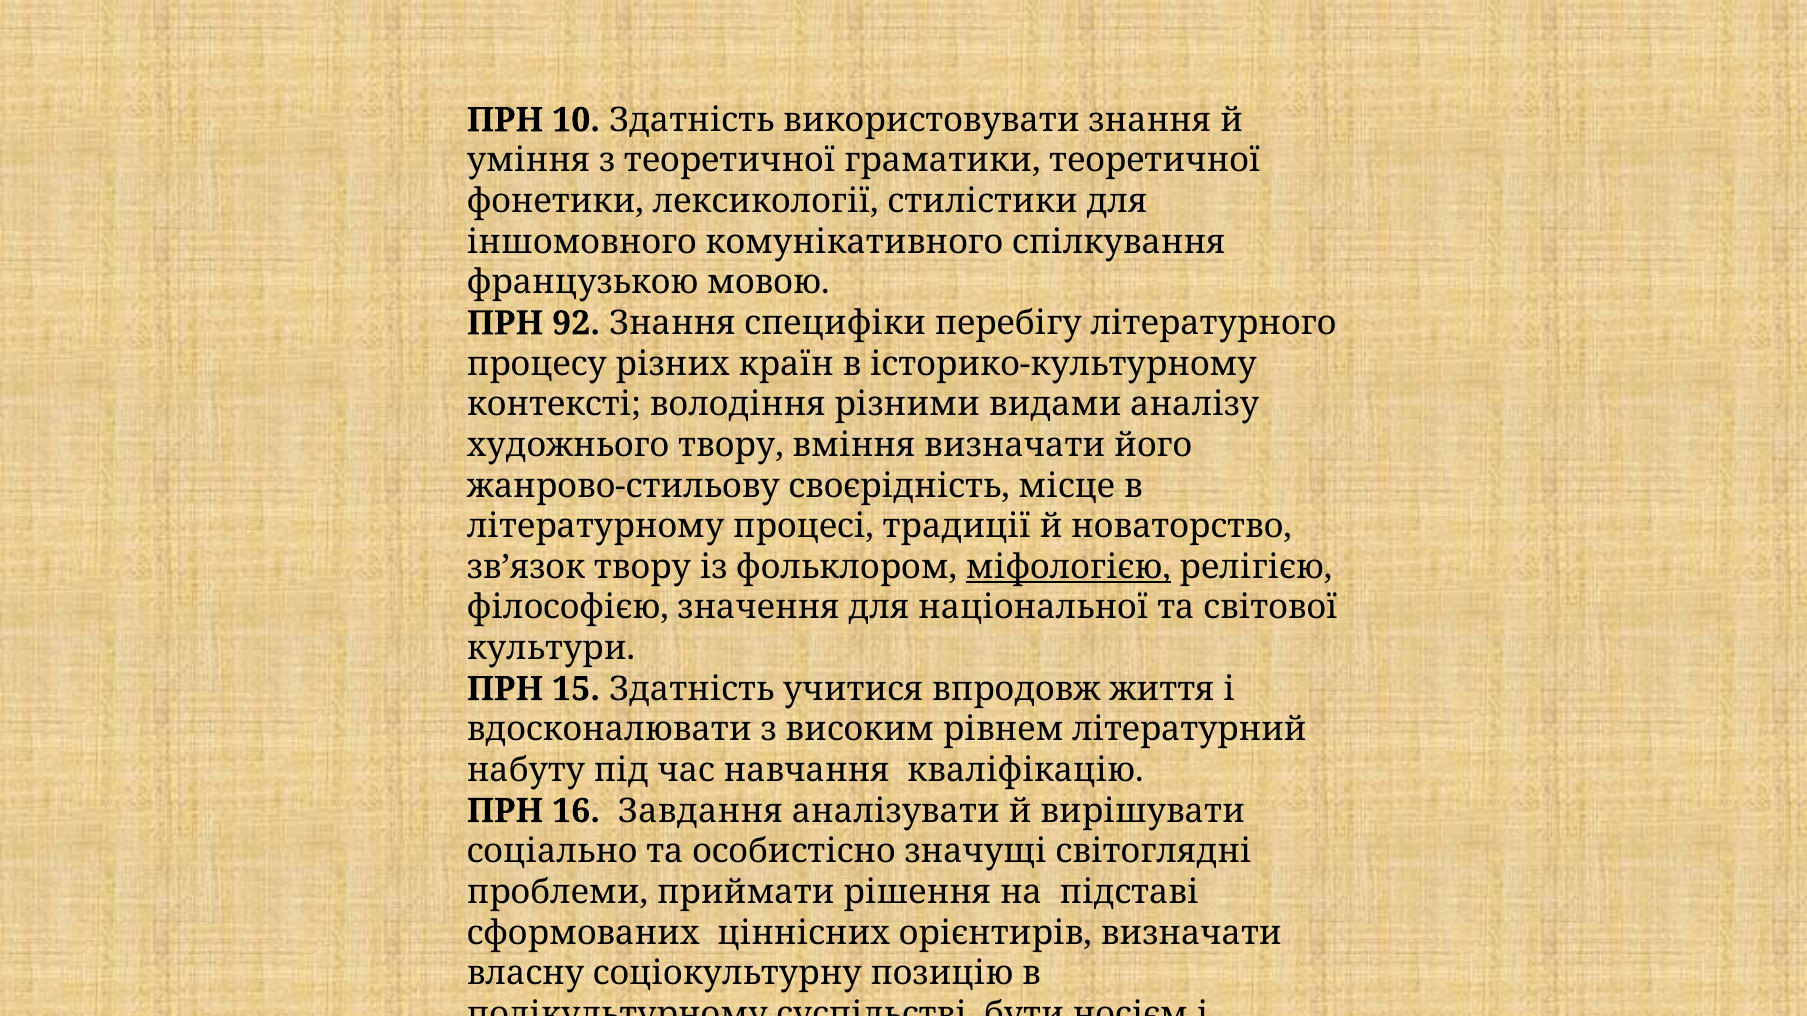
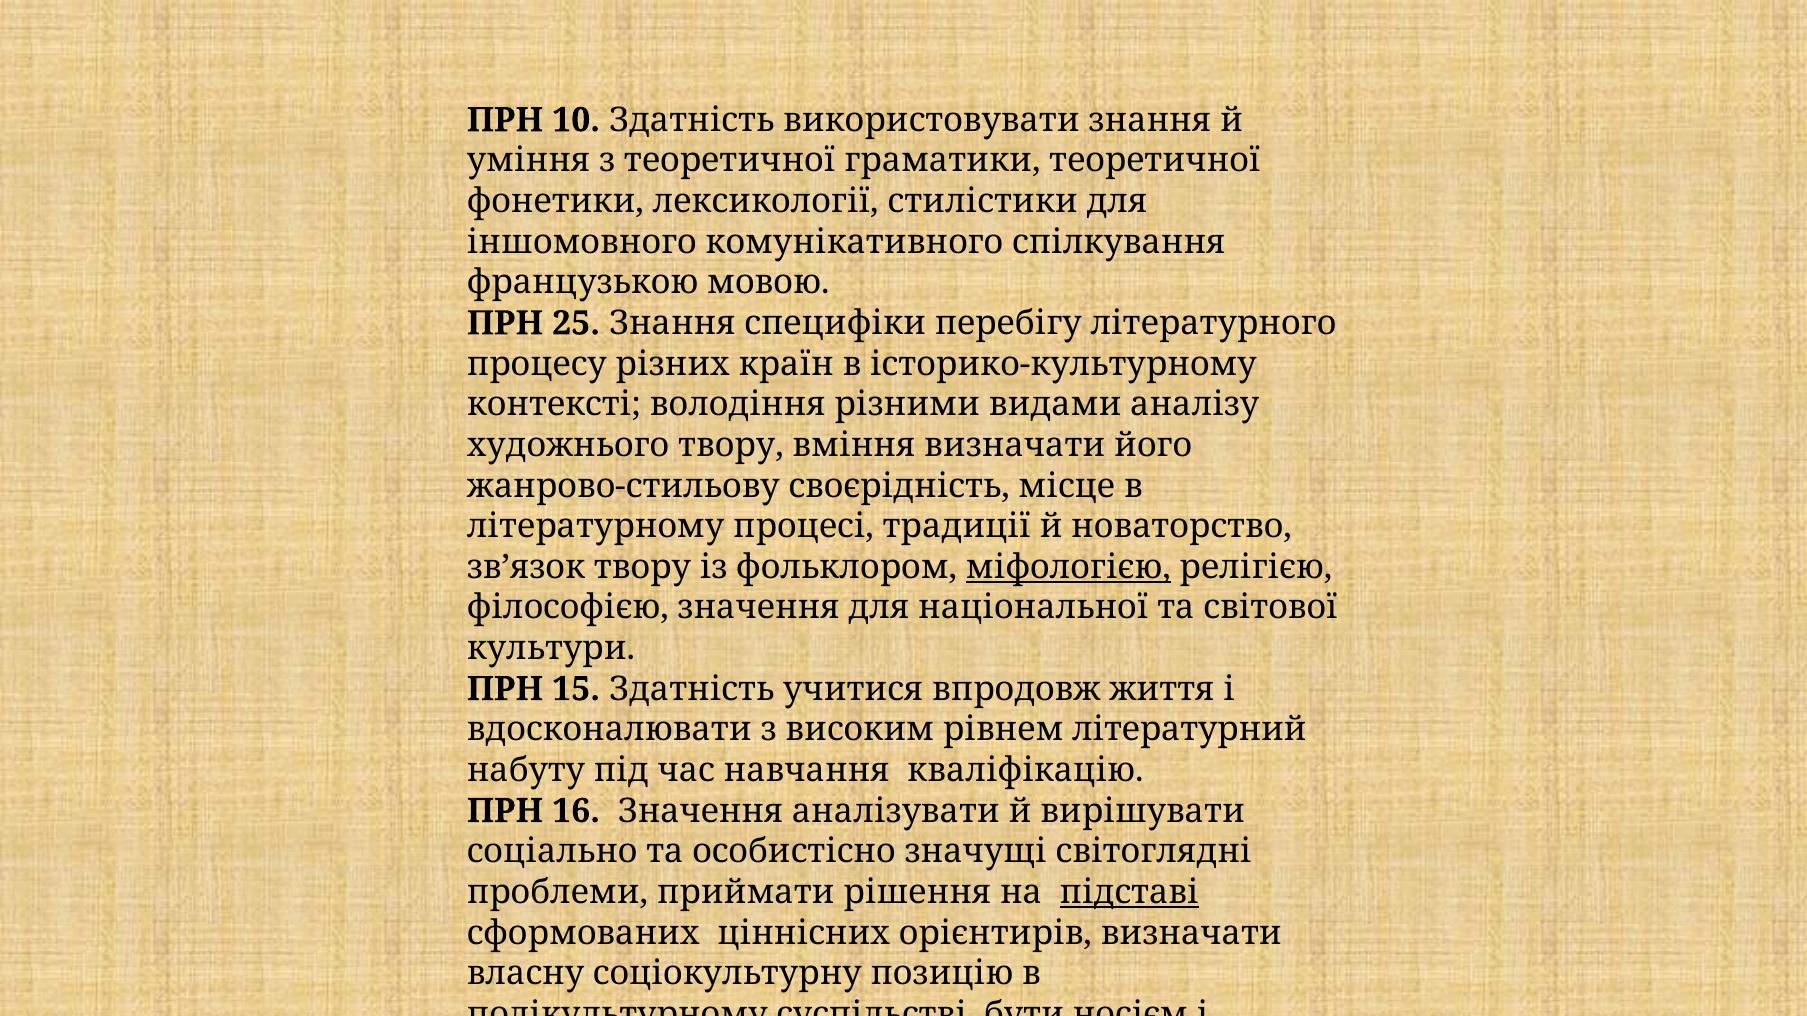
92: 92 -> 25
16 Завдання: Завдання -> Значення
підставі underline: none -> present
